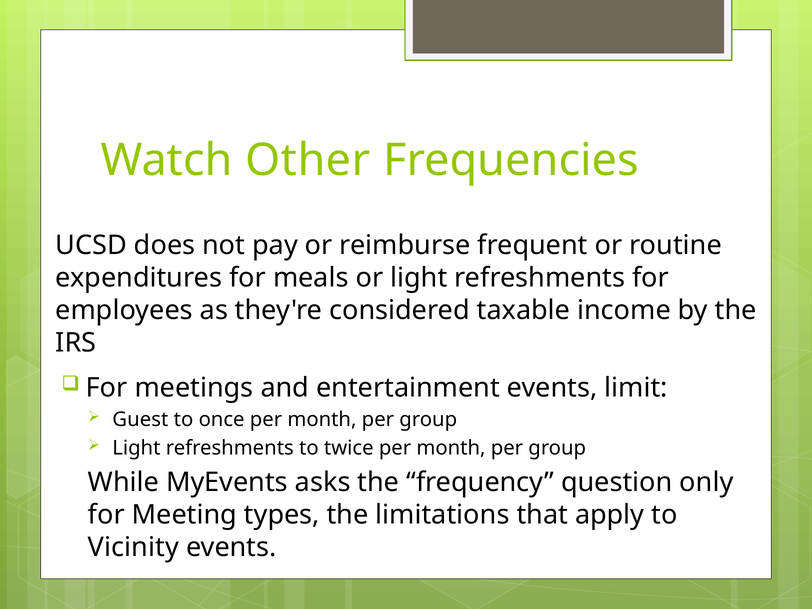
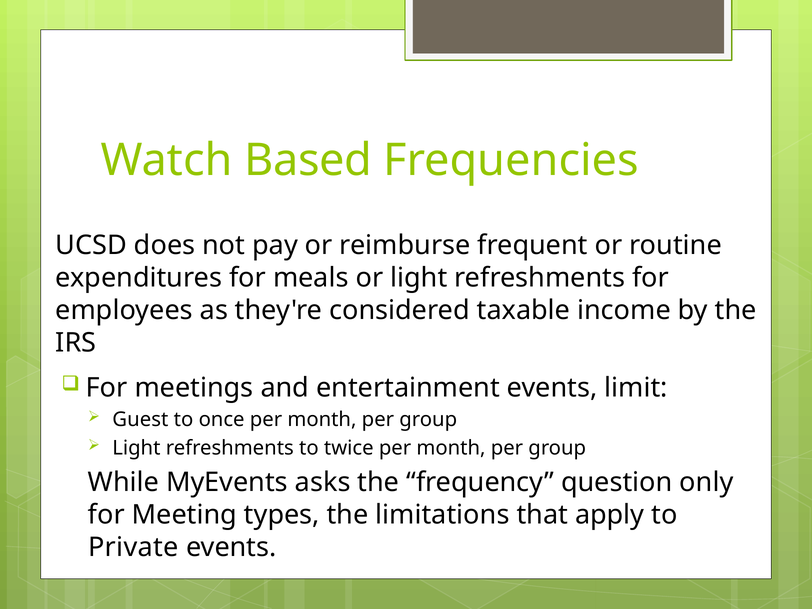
Other: Other -> Based
Vicinity: Vicinity -> Private
